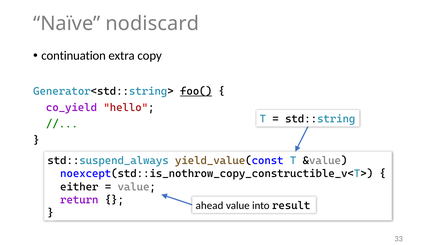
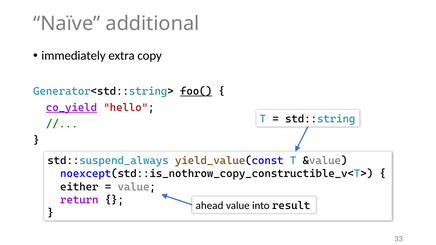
nodiscard: nodiscard -> additional
continuation: continuation -> immediately
co_yield underline: none -> present
